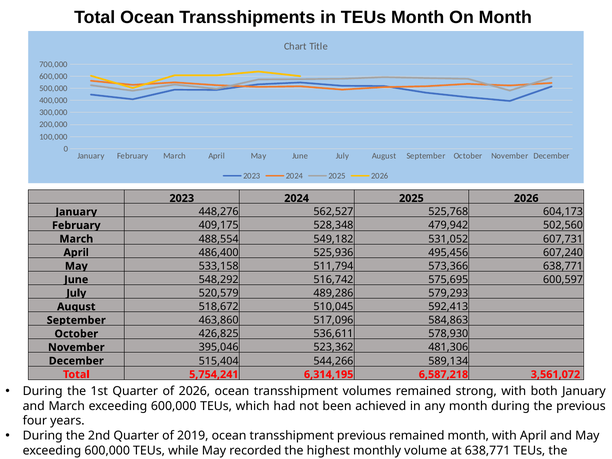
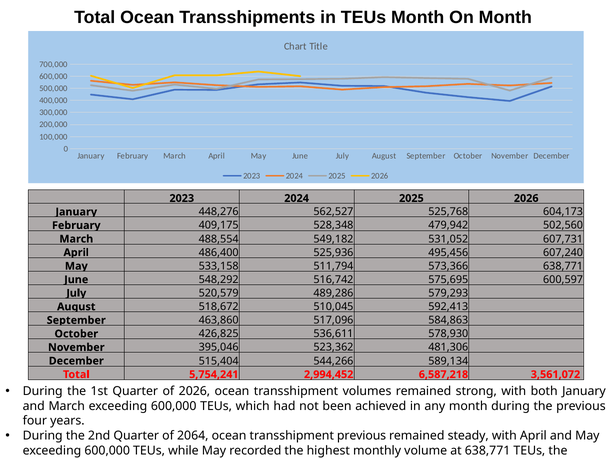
6,314,195: 6,314,195 -> 2,994,452
2019: 2019 -> 2064
remained month: month -> steady
